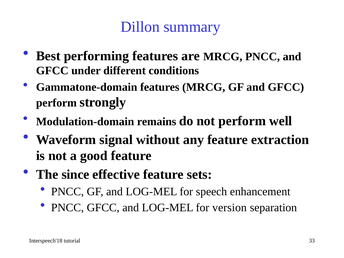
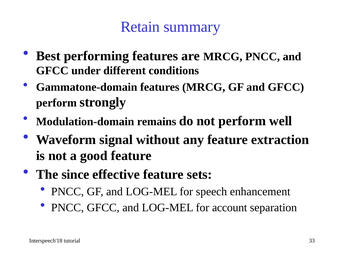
Dillon: Dillon -> Retain
version: version -> account
